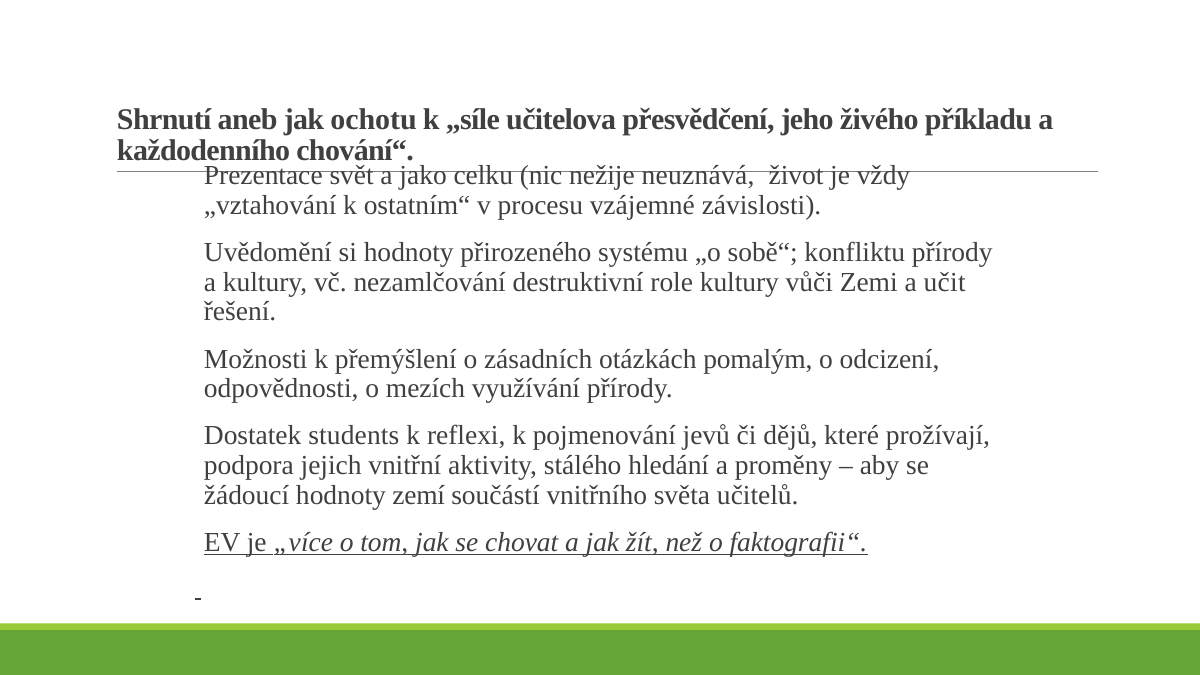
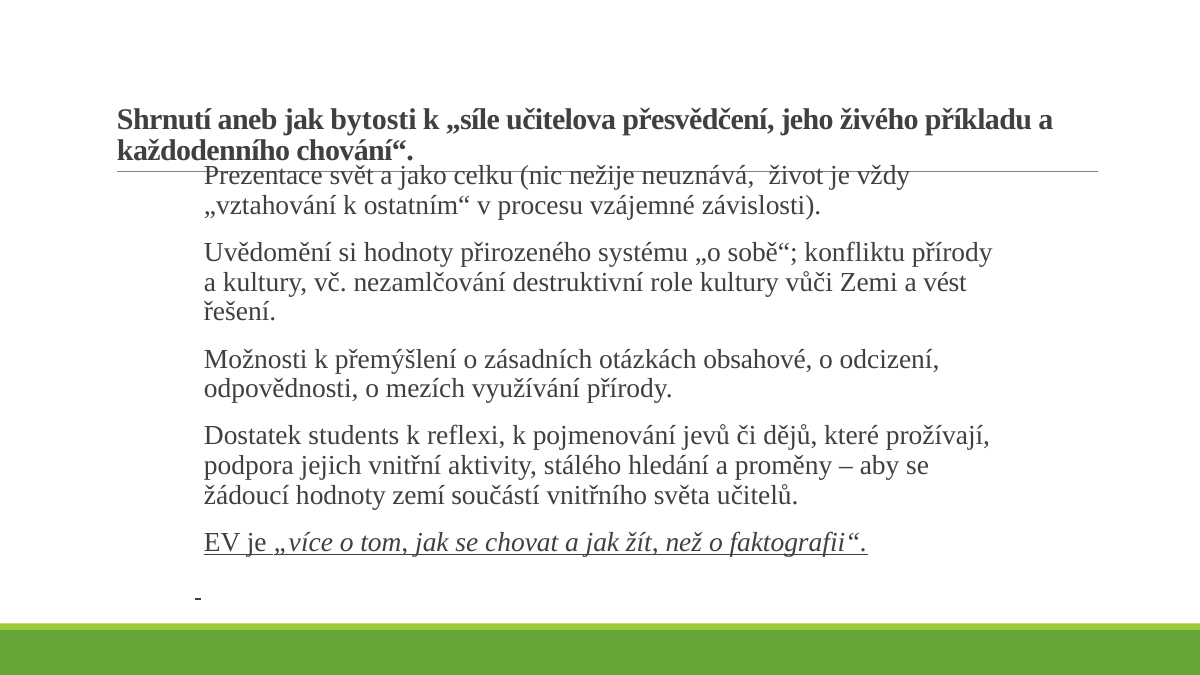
ochotu: ochotu -> bytosti
učit: učit -> vést
pomalým: pomalým -> obsahové
